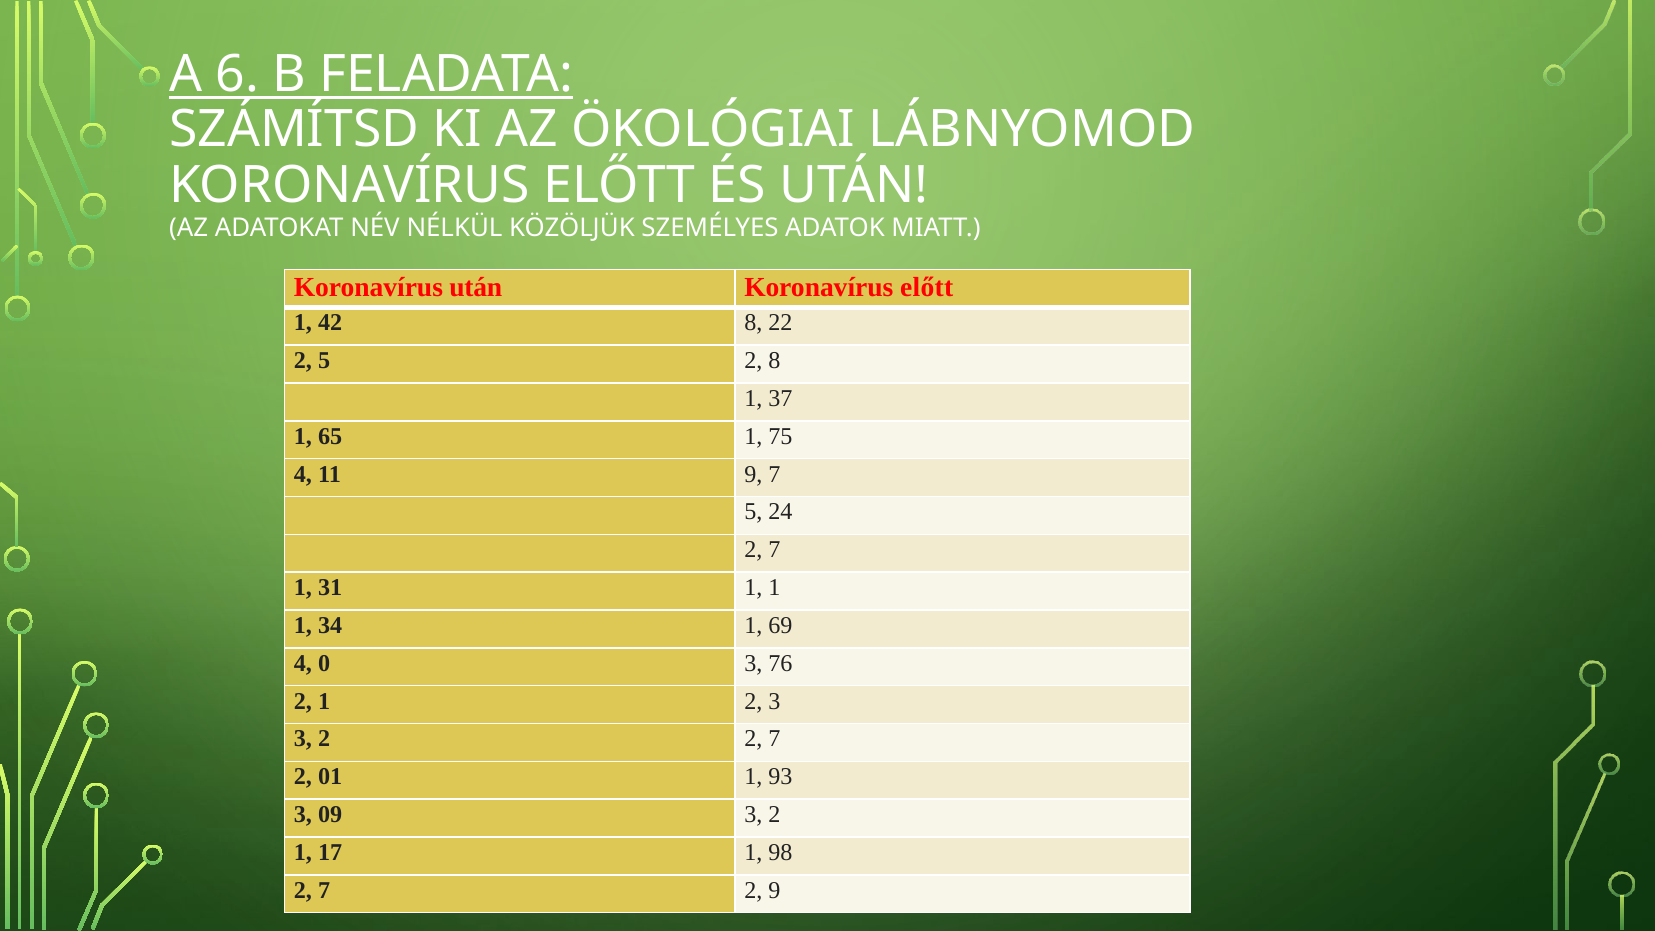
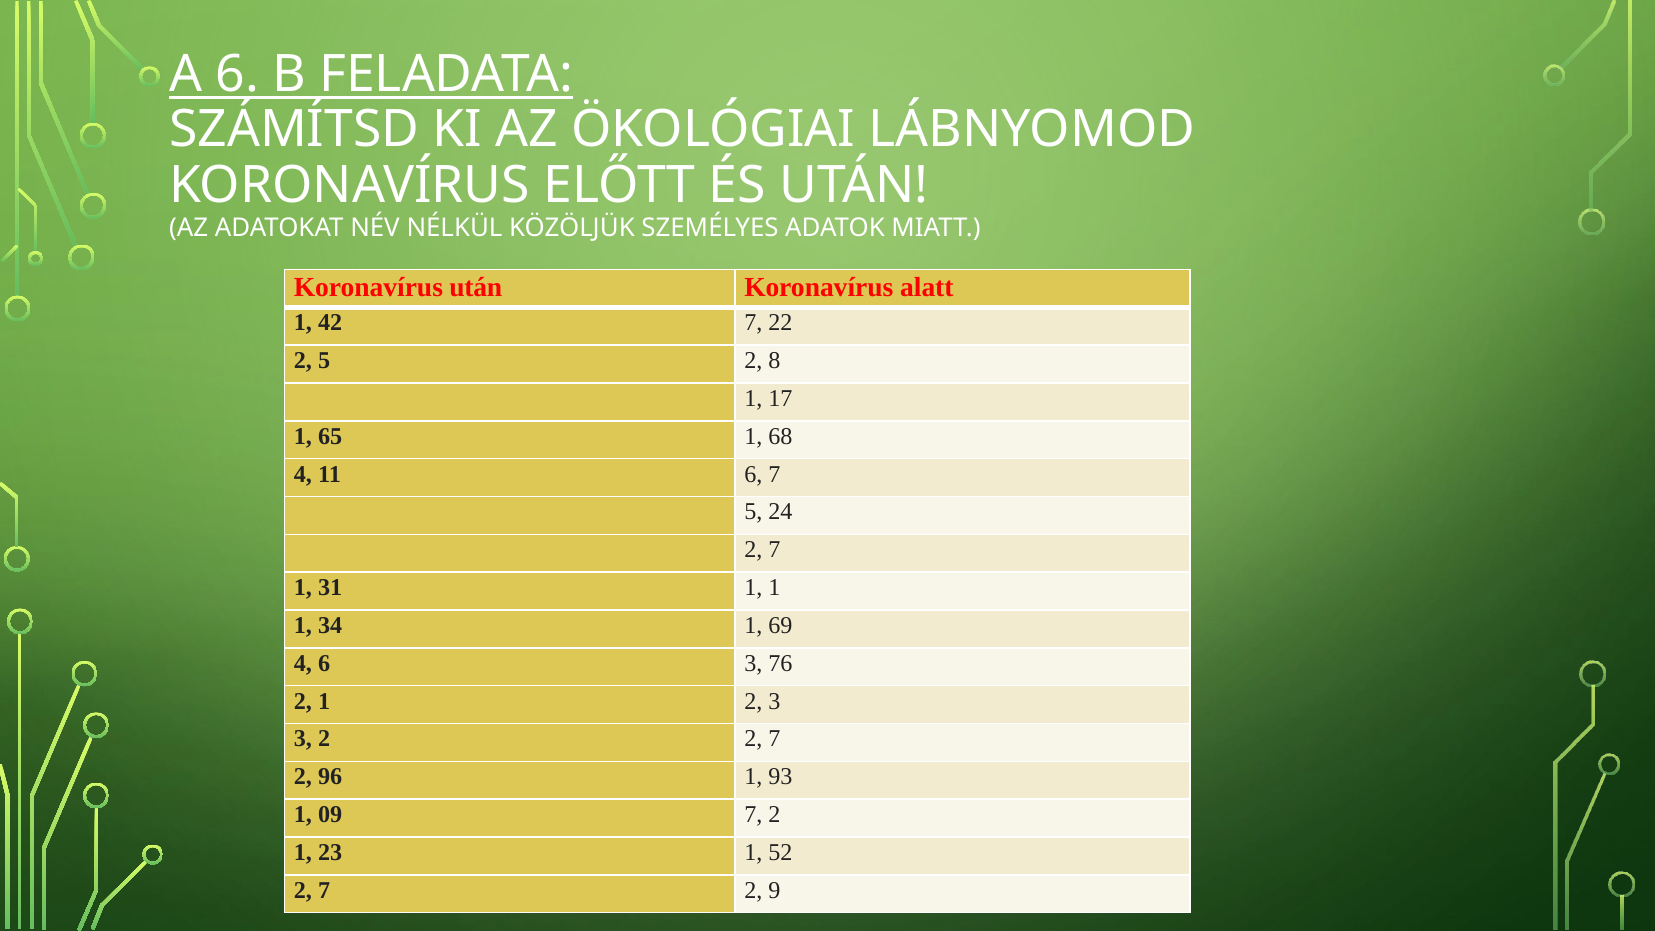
előtt at (927, 287): előtt -> alatt
42 8: 8 -> 7
37: 37 -> 17
75: 75 -> 68
11 9: 9 -> 6
4 0: 0 -> 6
01: 01 -> 96
3 at (303, 814): 3 -> 1
09 3: 3 -> 7
17: 17 -> 23
98: 98 -> 52
